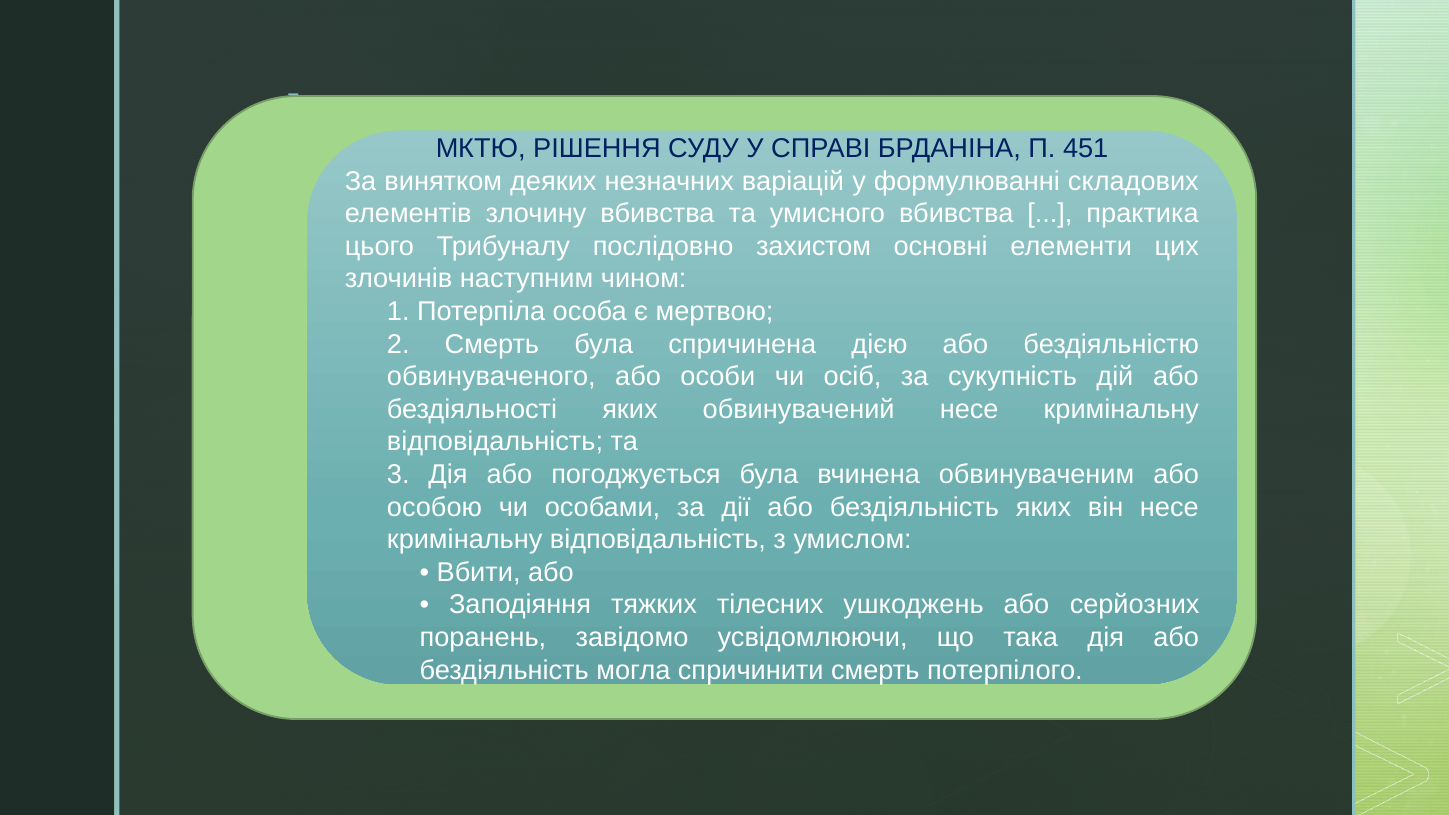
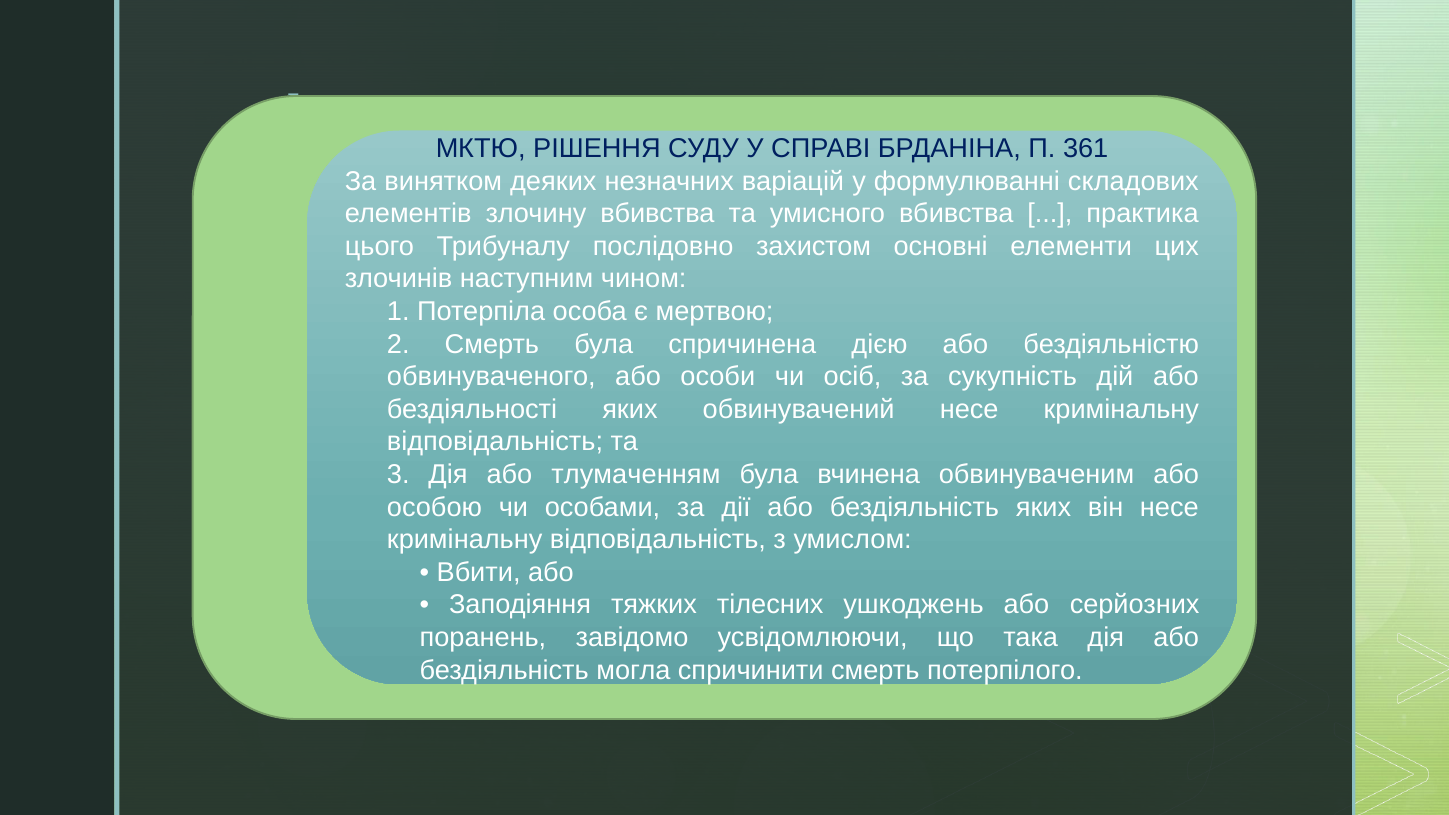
451: 451 -> 361
погоджується: погоджується -> тлумаченням
